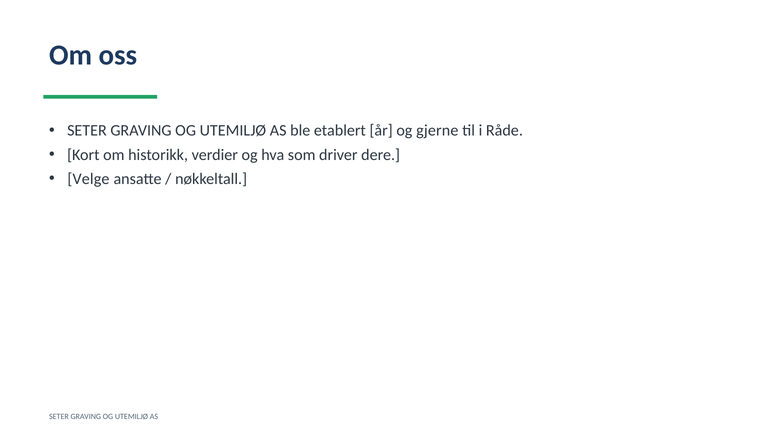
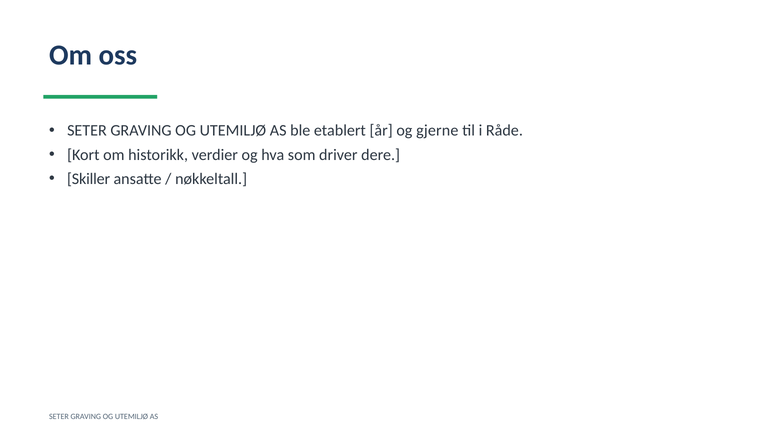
Velge: Velge -> Skiller
